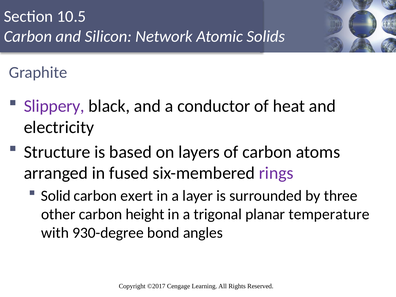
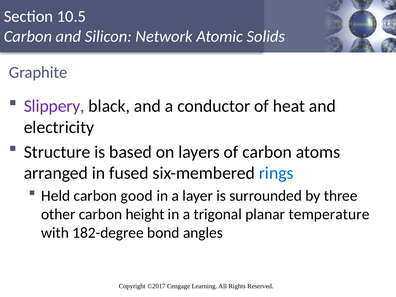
rings colour: purple -> blue
Solid: Solid -> Held
exert: exert -> good
930-degree: 930-degree -> 182-degree
